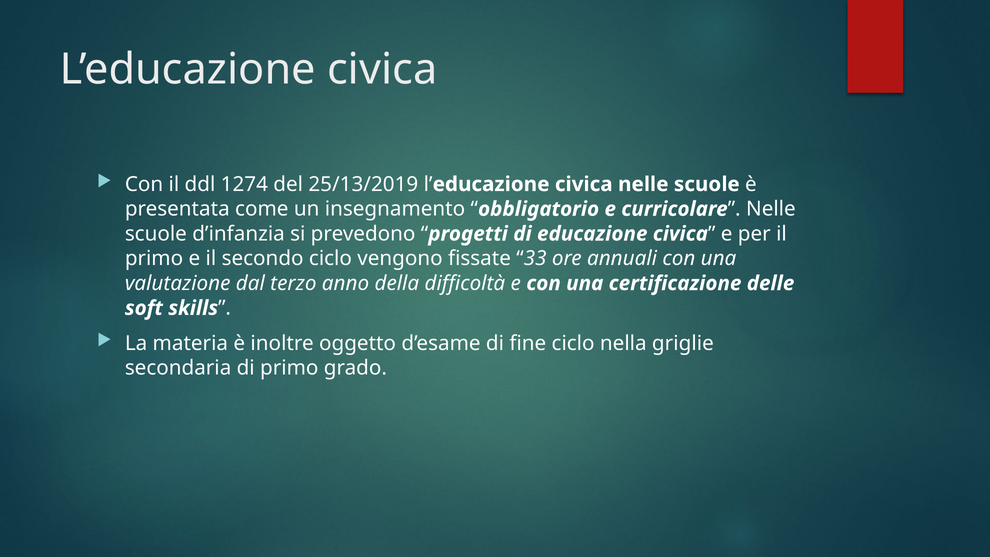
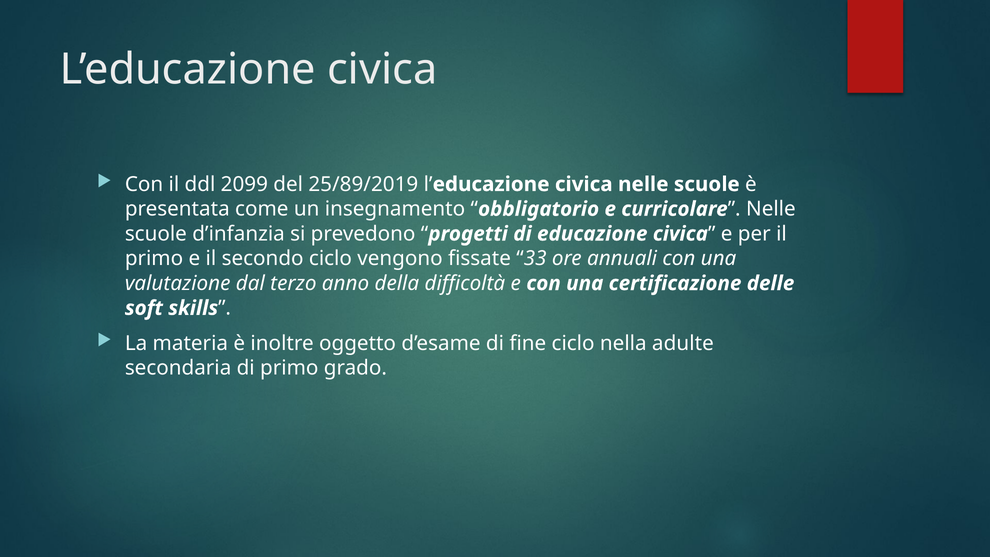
1274: 1274 -> 2099
25/13/2019: 25/13/2019 -> 25/89/2019
griglie: griglie -> adulte
